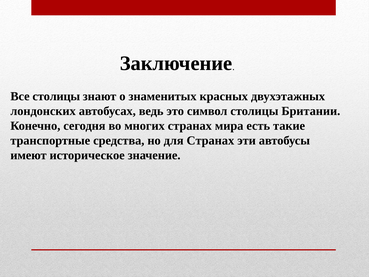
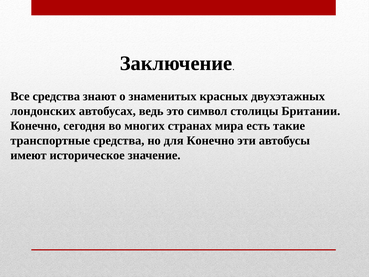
Все столицы: столицы -> средства
для Странах: Странах -> Конечно
